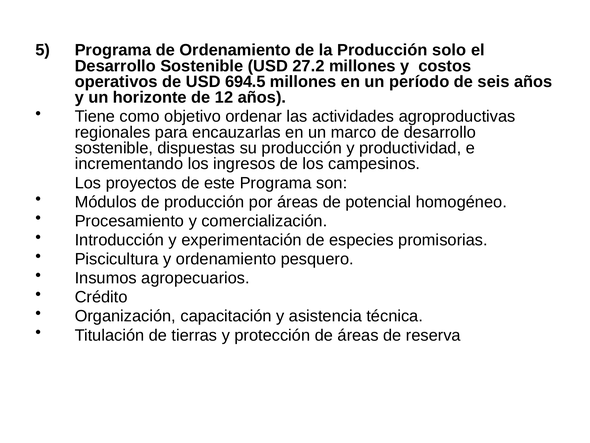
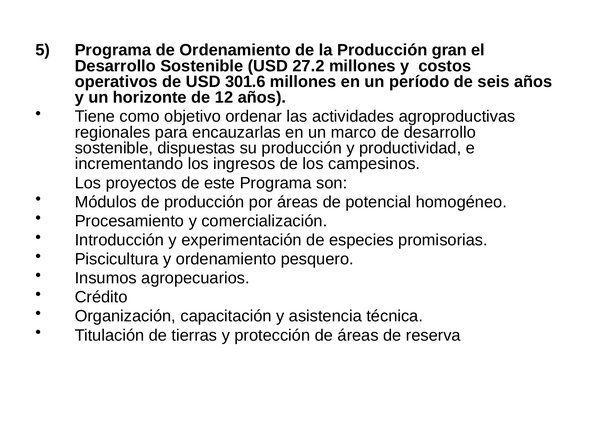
solo: solo -> gran
694.5: 694.5 -> 301.6
